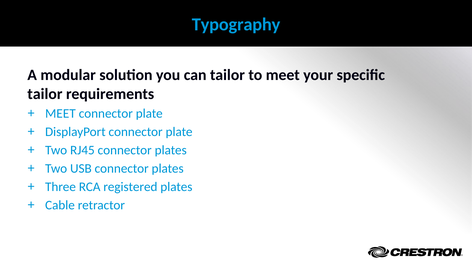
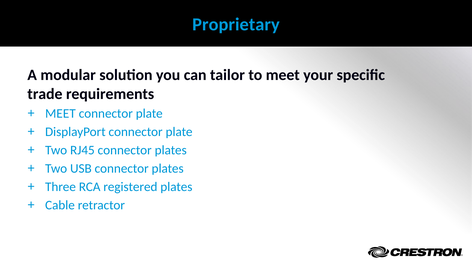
Typography: Typography -> Proprietary
tailor at (45, 94): tailor -> trade
